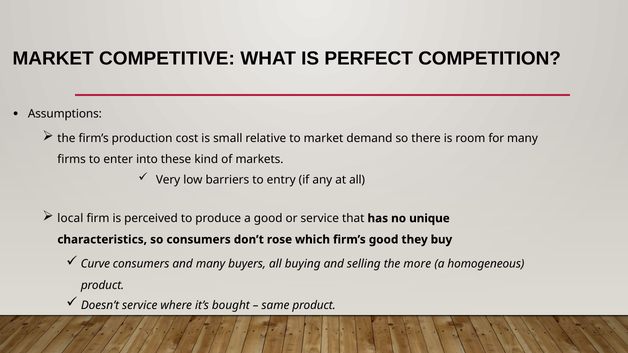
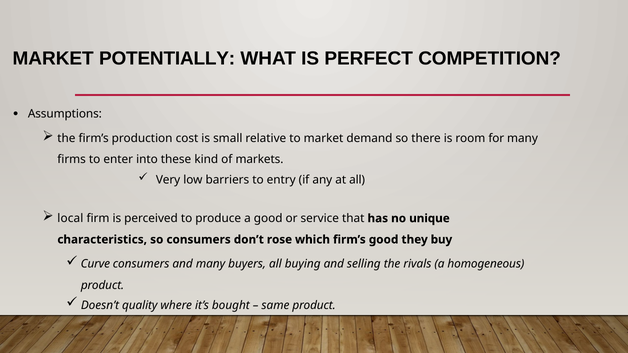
COMPETITIVE: COMPETITIVE -> POTENTIALLY
more: more -> rivals
Doesn’t service: service -> quality
